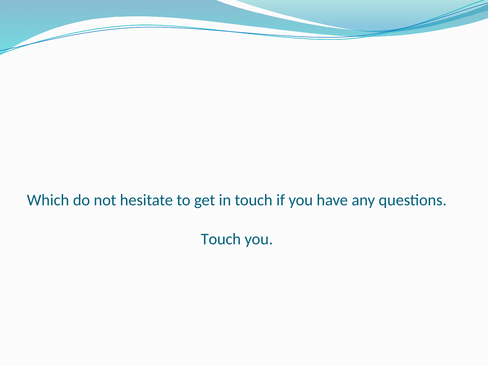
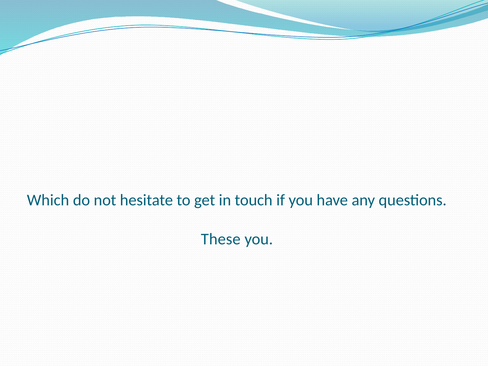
Touch at (221, 239): Touch -> These
